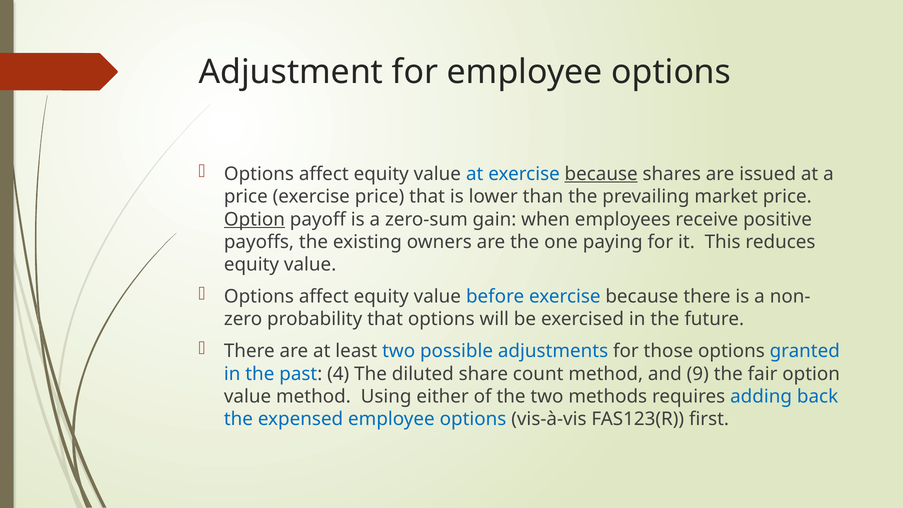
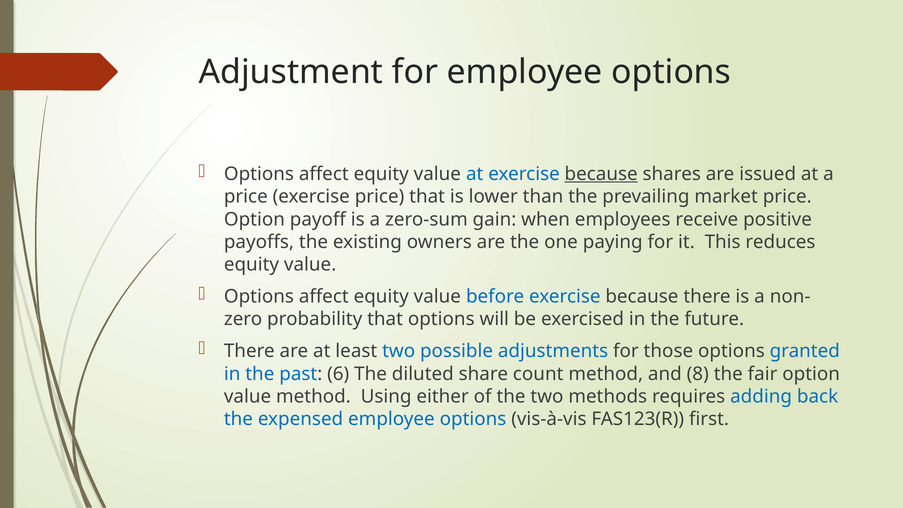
Option at (254, 219) underline: present -> none
4: 4 -> 6
9: 9 -> 8
